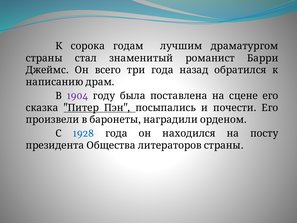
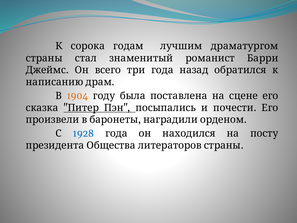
1904 colour: purple -> orange
